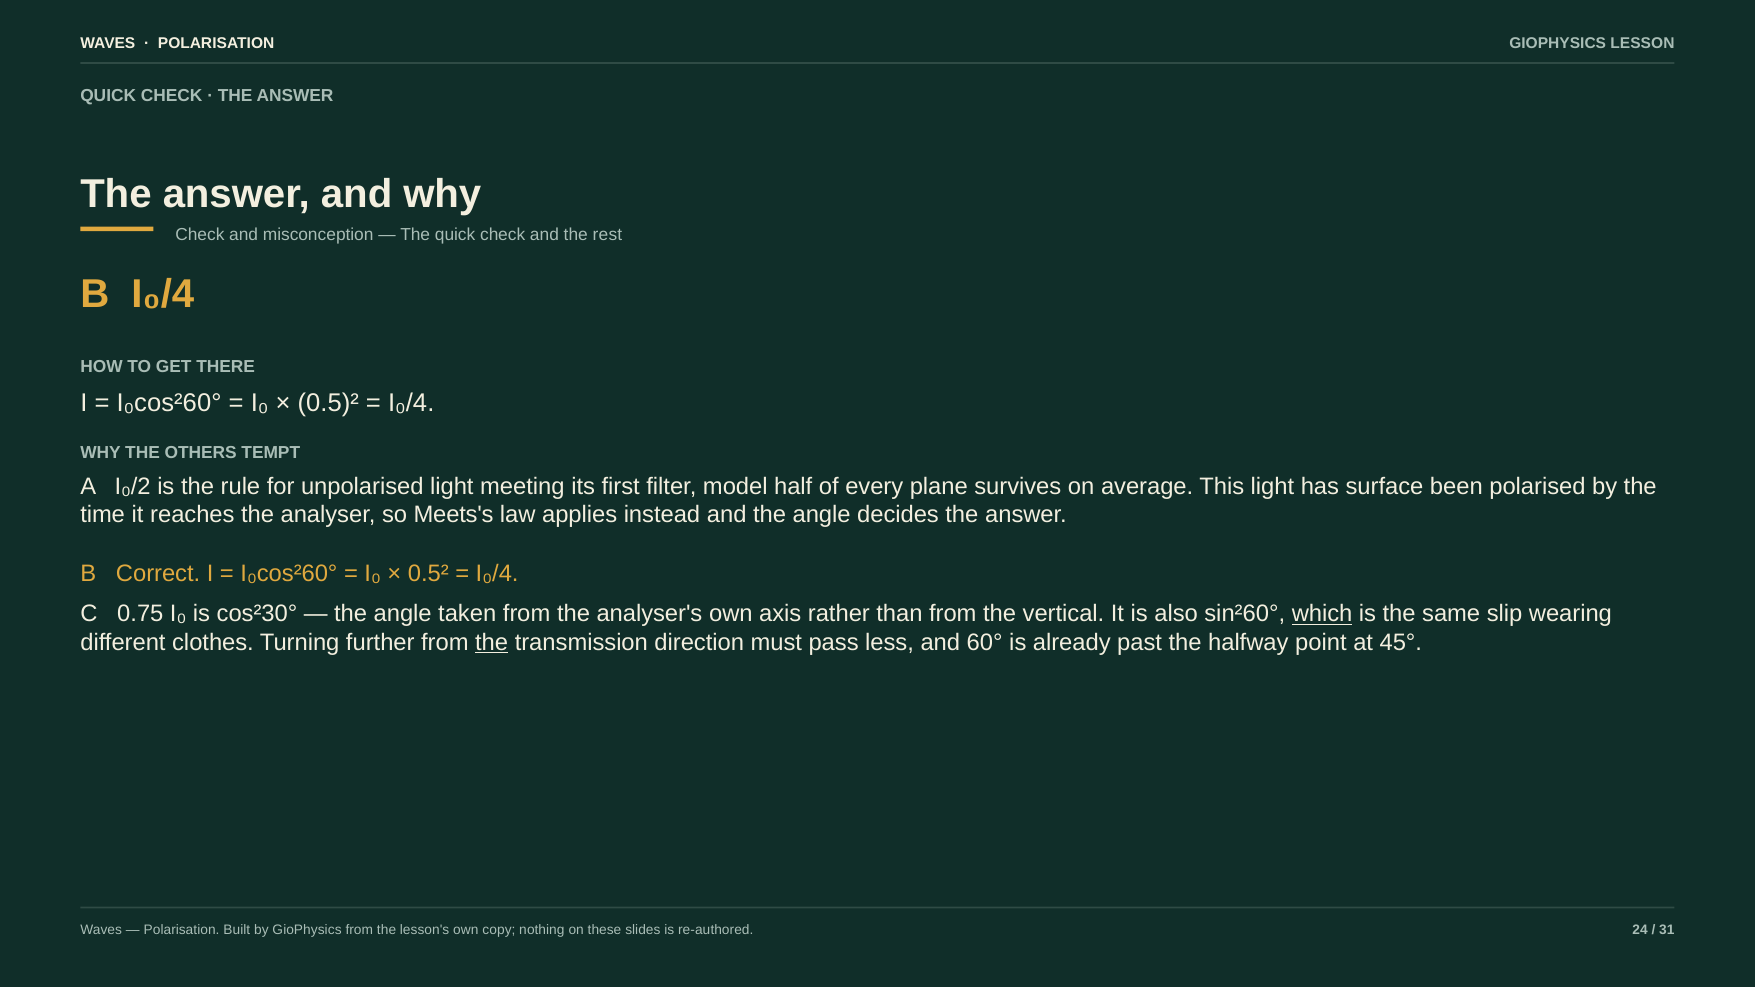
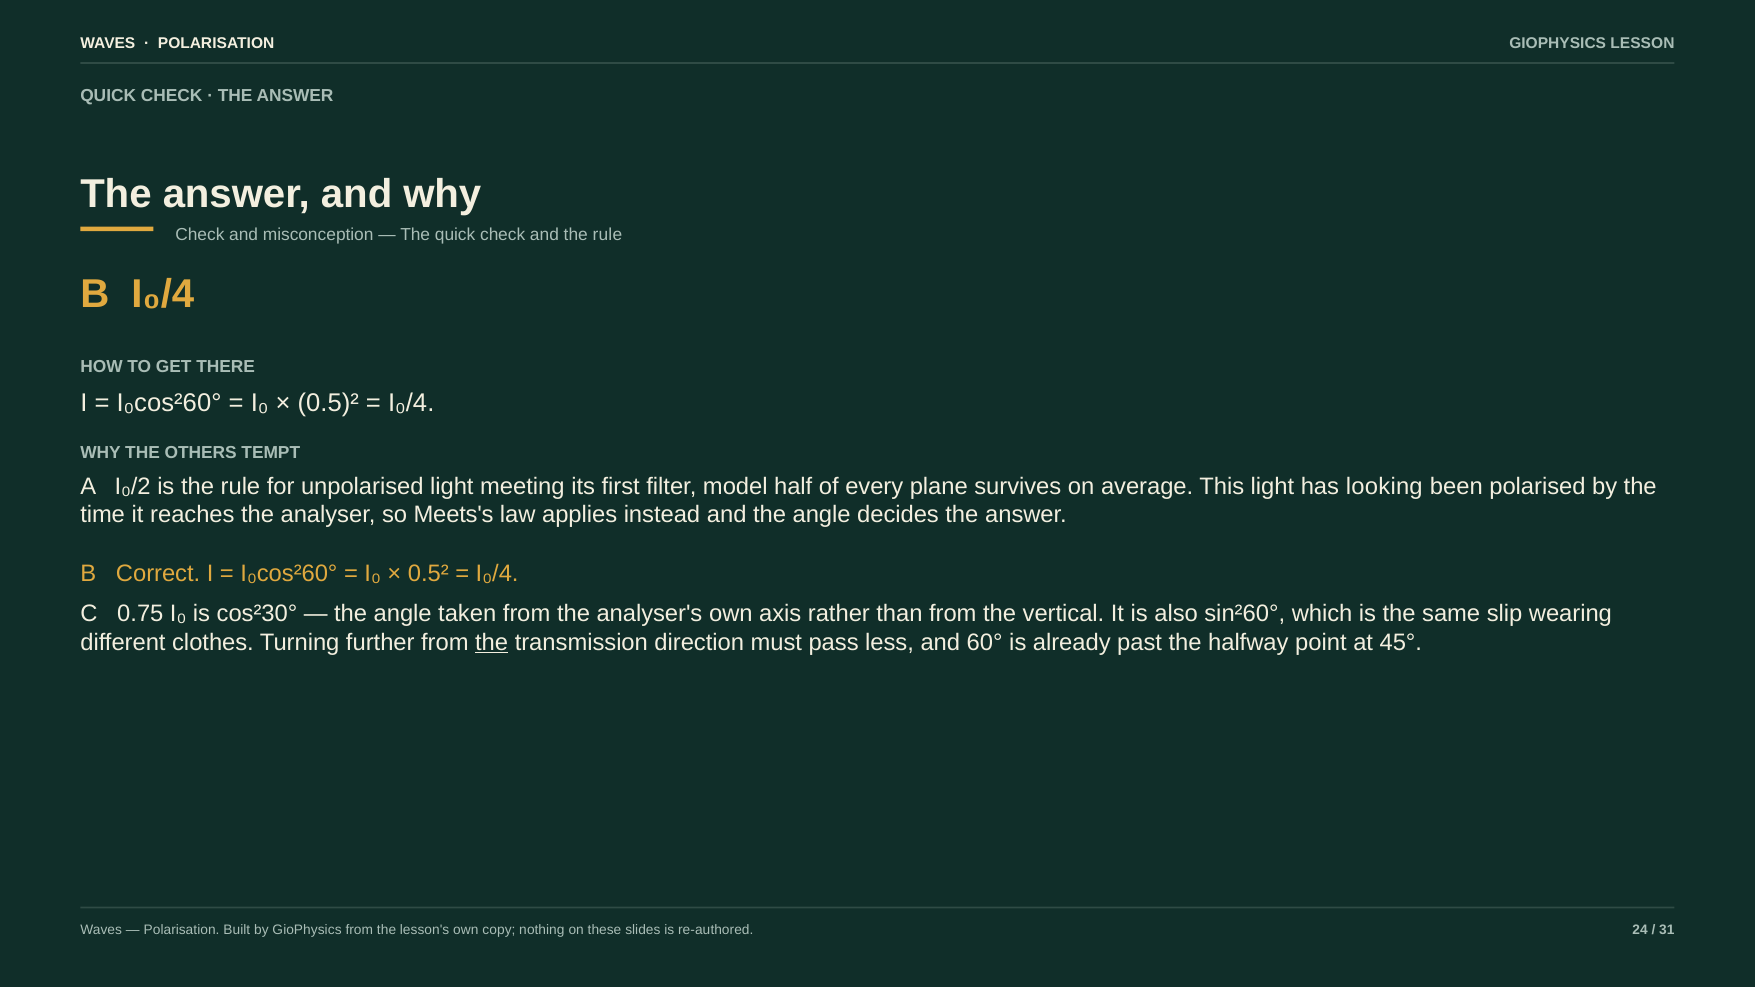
and the rest: rest -> rule
surface: surface -> looking
which underline: present -> none
